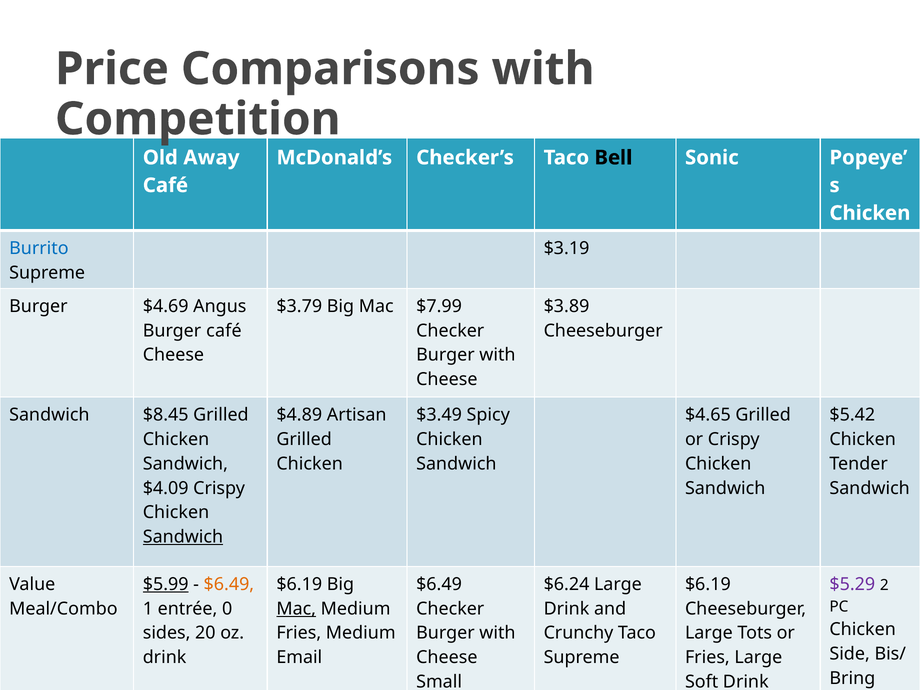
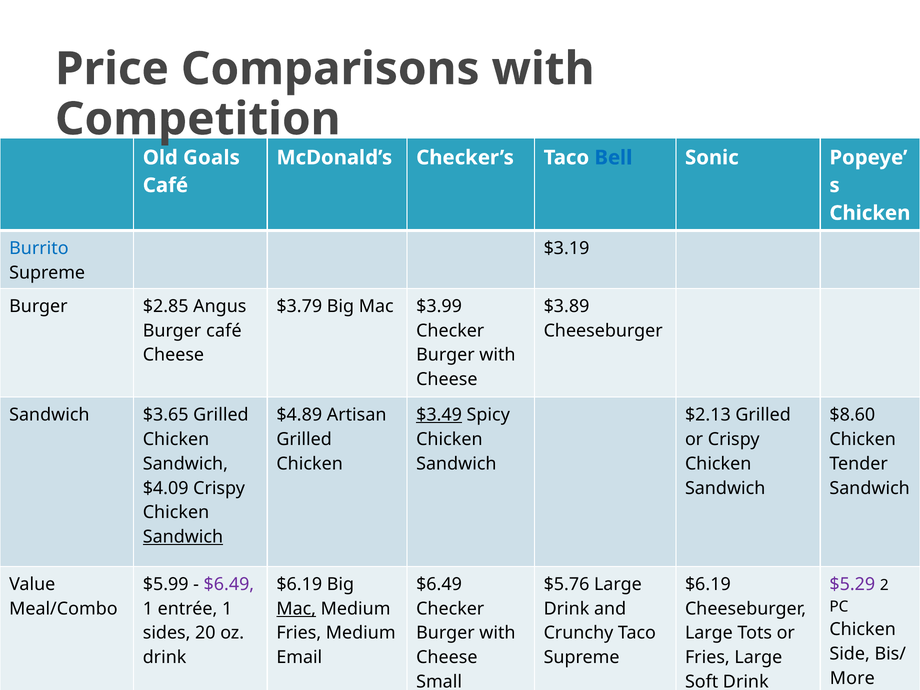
Away: Away -> Goals
Bell colour: black -> blue
$4.69: $4.69 -> $2.85
$7.99: $7.99 -> $3.99
$8.45: $8.45 -> $3.65
$3.49 underline: none -> present
$4.65: $4.65 -> $2.13
$5.42: $5.42 -> $8.60
$5.99 underline: present -> none
$6.49 at (229, 584) colour: orange -> purple
$6.24: $6.24 -> $5.76
entrée 0: 0 -> 1
Bring: Bring -> More
